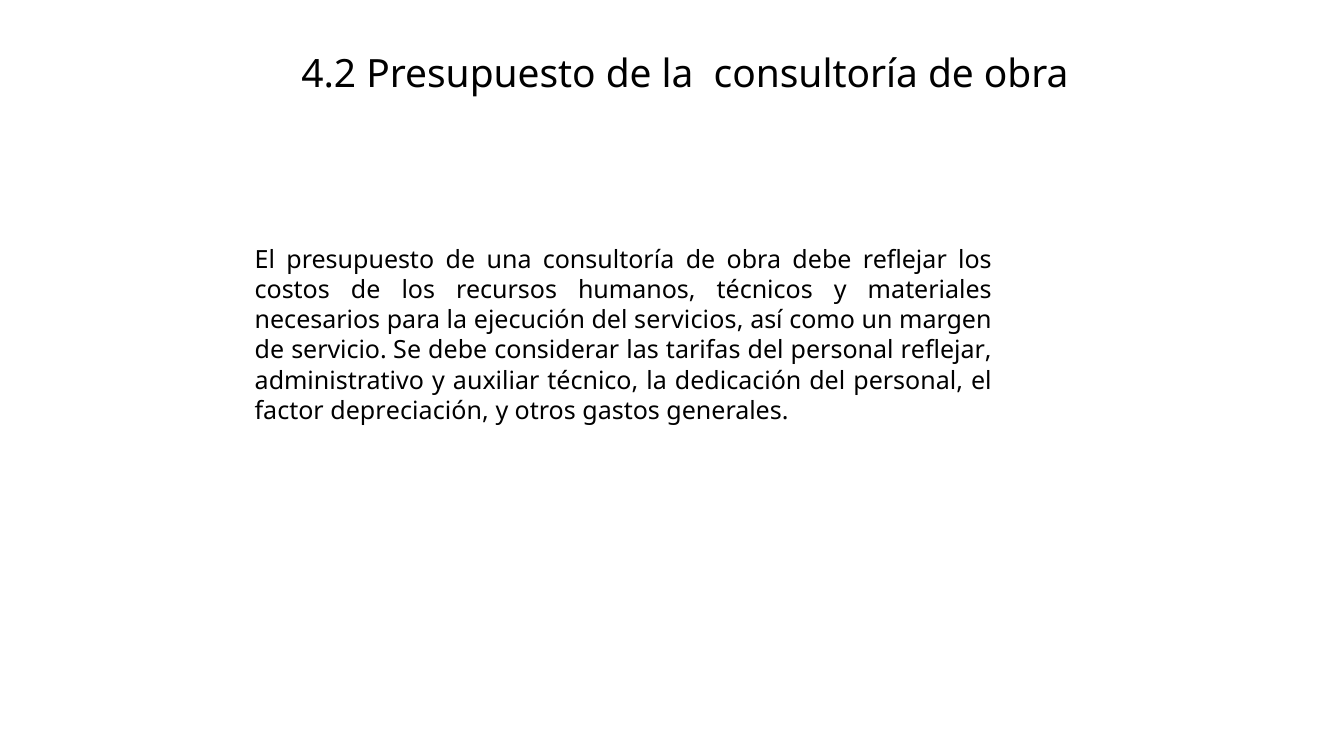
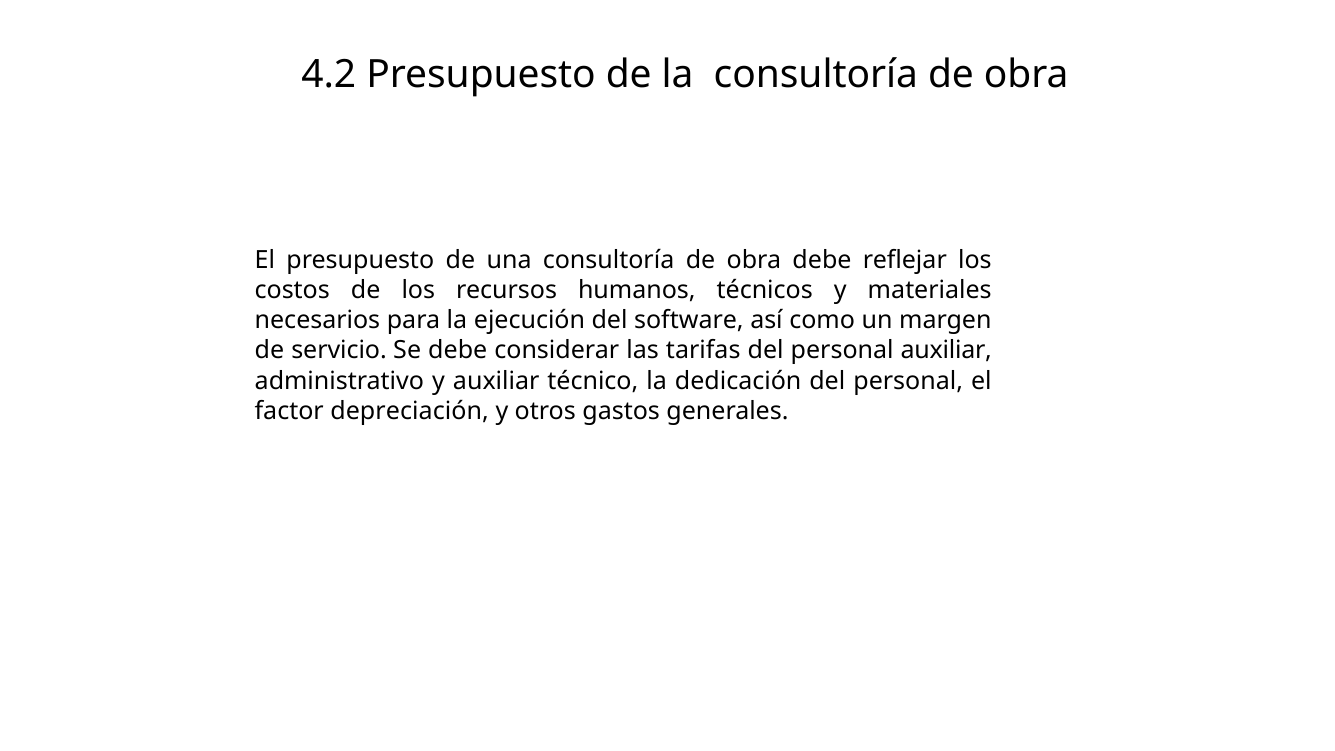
servicios: servicios -> software
personal reflejar: reflejar -> auxiliar
